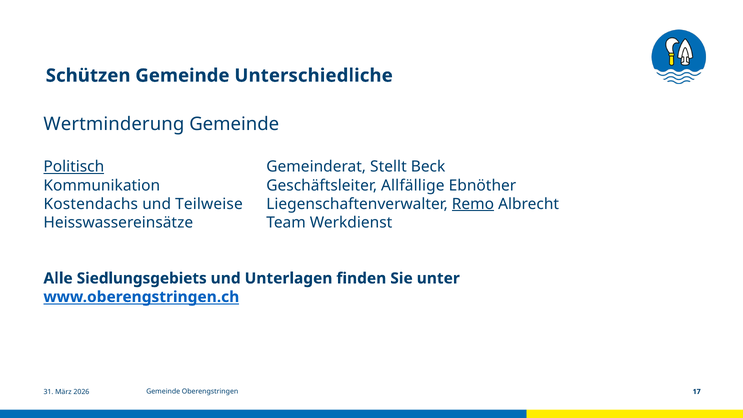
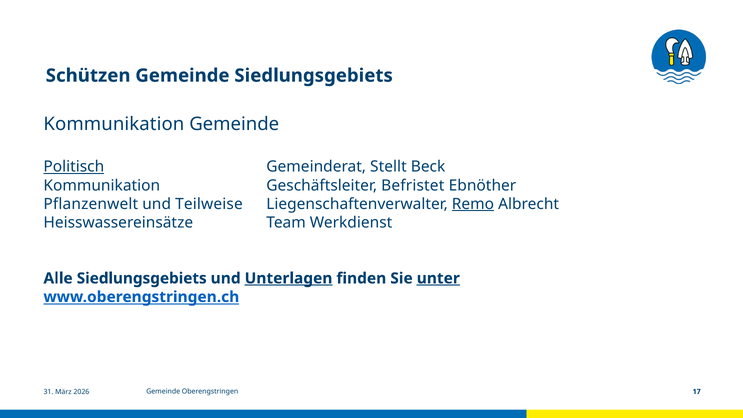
Gemeinde Unterschiedliche: Unterschiedliche -> Siedlungsgebiets
Wertminderung at (114, 124): Wertminderung -> Kommunikation
Allfällige: Allfällige -> Befristet
Kostendachs: Kostendachs -> Pflanzenwelt
Unterlagen underline: none -> present
unter underline: none -> present
